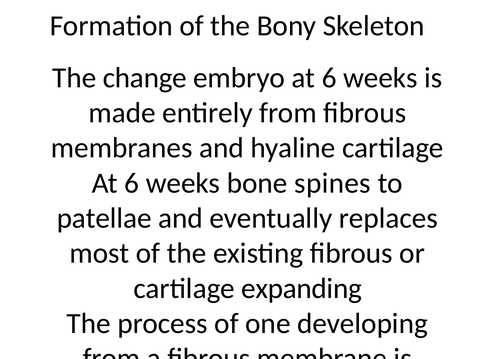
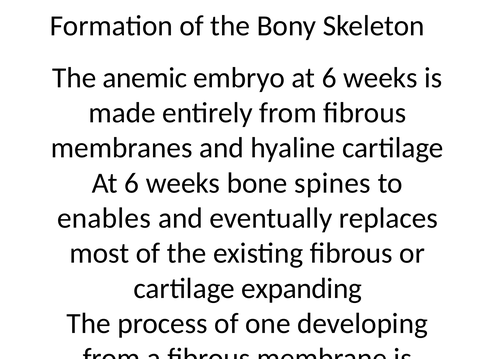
change: change -> anemic
patellae: patellae -> enables
